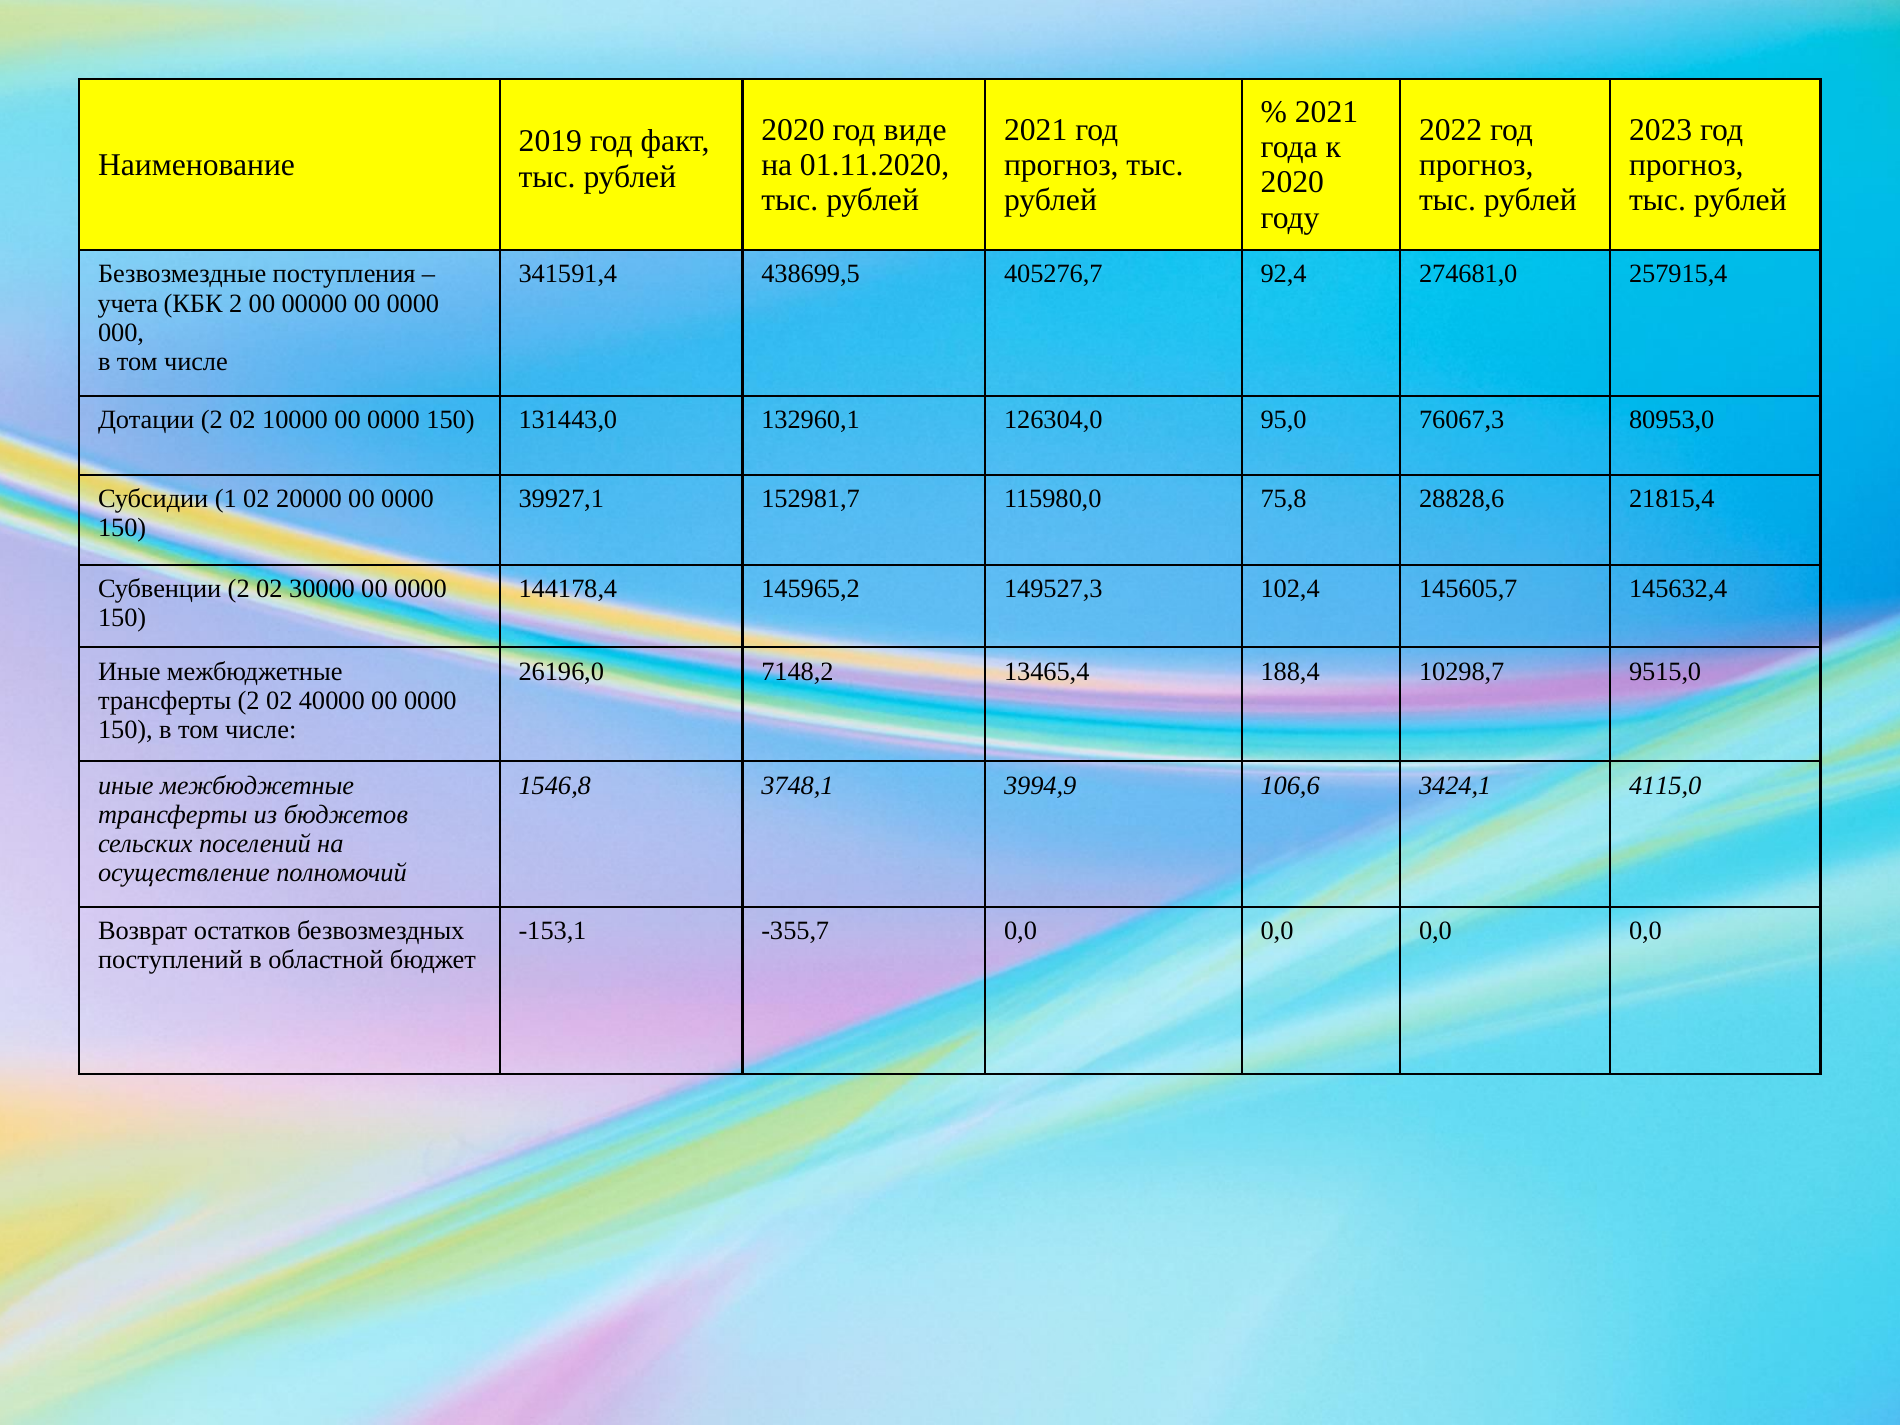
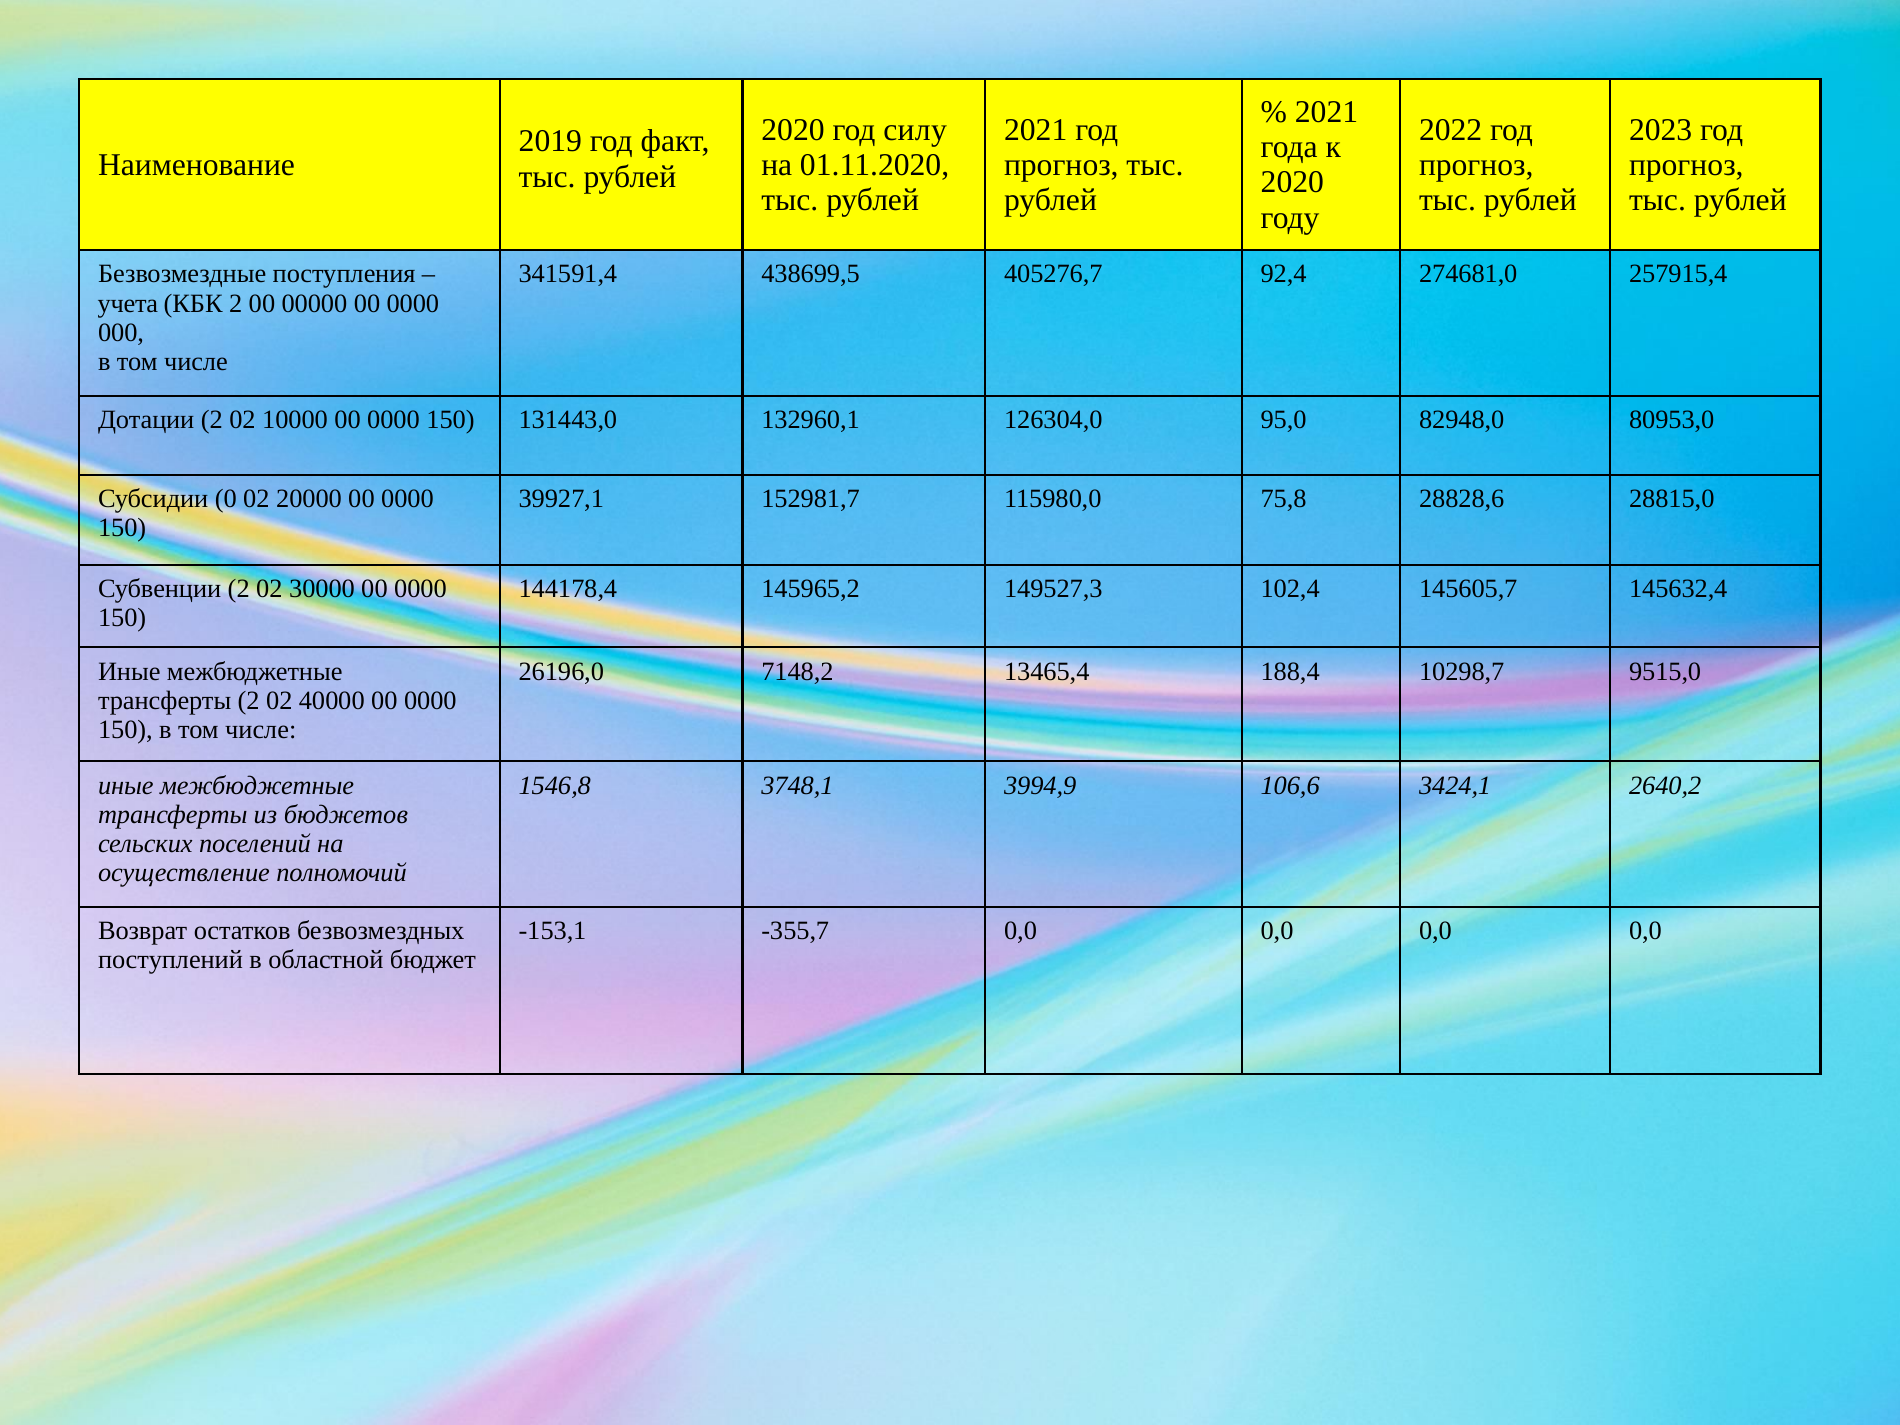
виде: виде -> силу
76067,3: 76067,3 -> 82948,0
1: 1 -> 0
21815,4: 21815,4 -> 28815,0
4115,0: 4115,0 -> 2640,2
